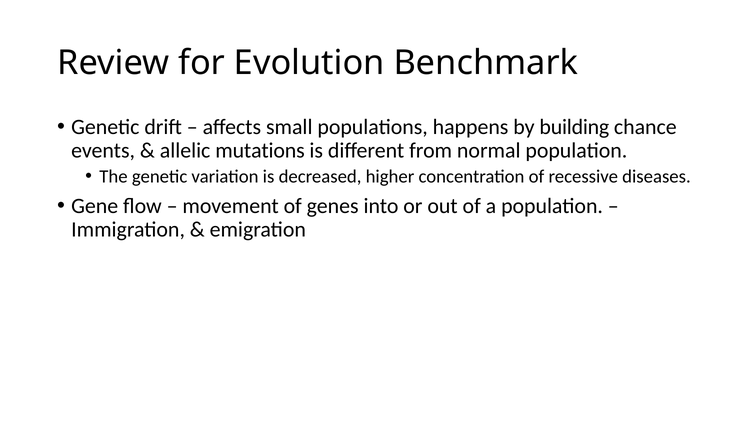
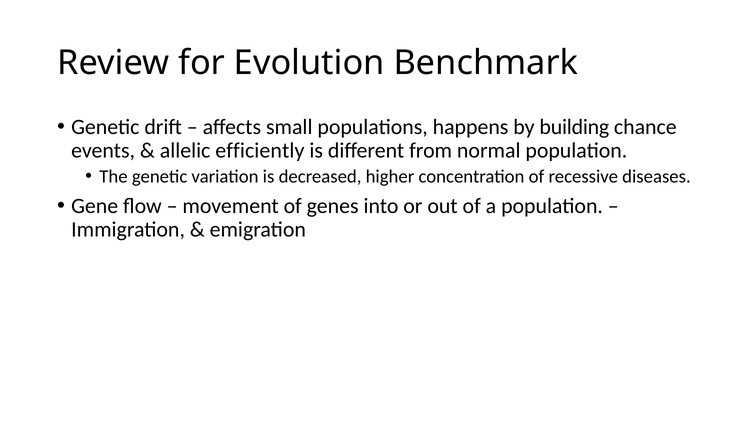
mutations: mutations -> efficiently
